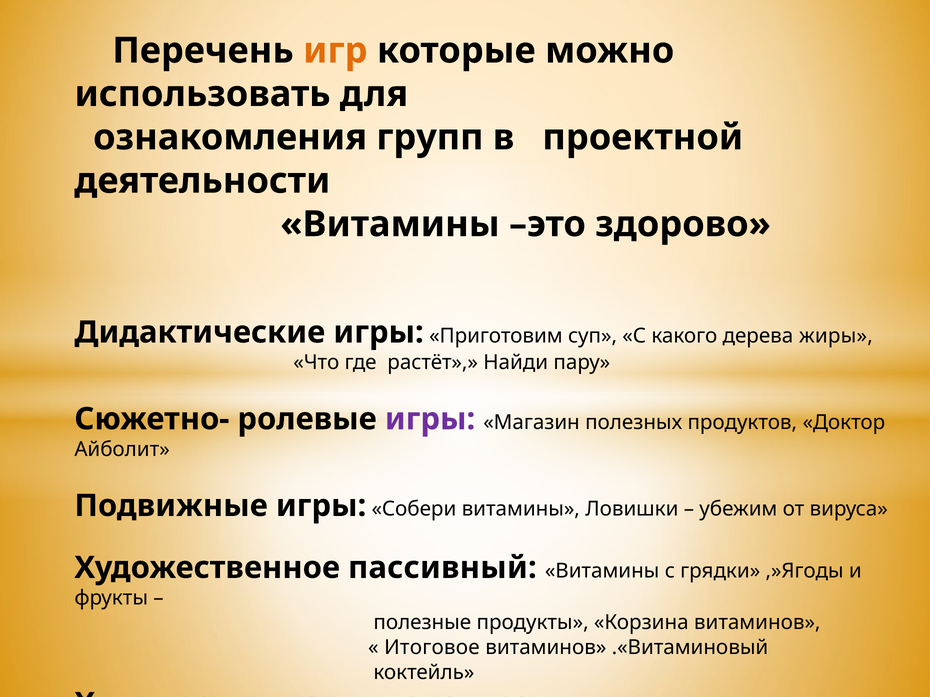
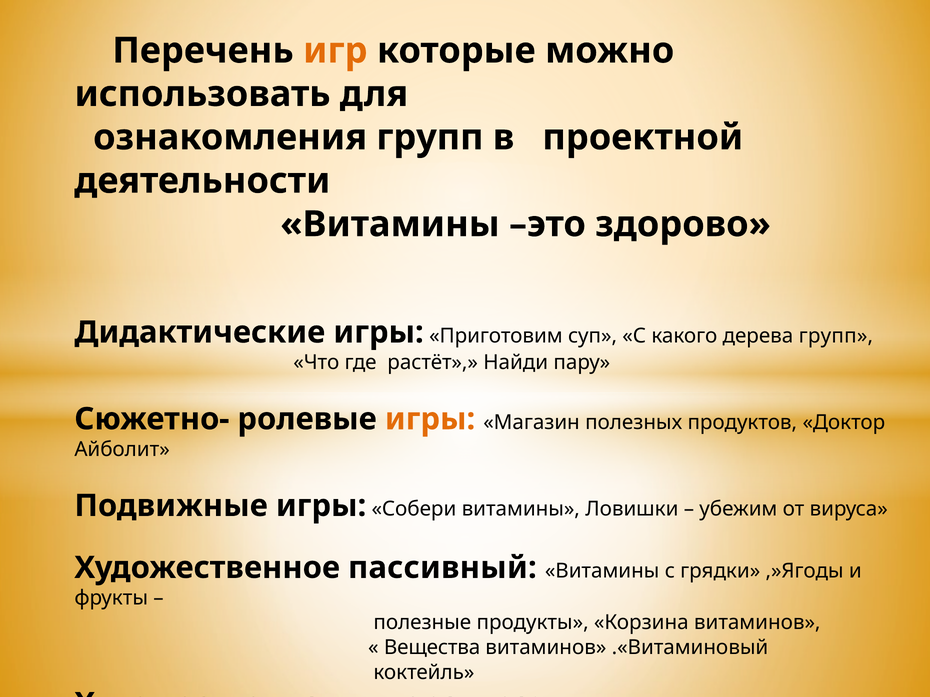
дерева жиры: жиры -> групп
игры at (430, 419) colour: purple -> orange
Итоговое at (432, 648): Итоговое -> Вещества
